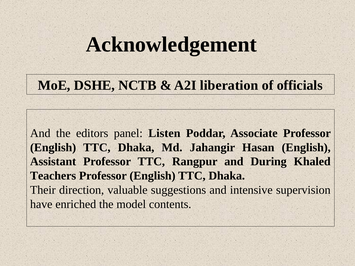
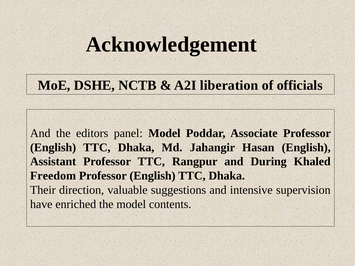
panel Listen: Listen -> Model
Teachers: Teachers -> Freedom
